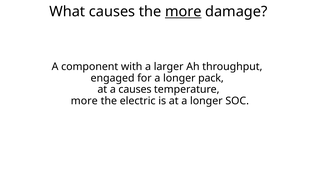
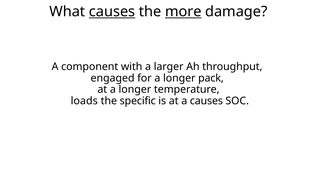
causes at (112, 12) underline: none -> present
at a causes: causes -> longer
more at (84, 101): more -> loads
electric: electric -> specific
at a longer: longer -> causes
